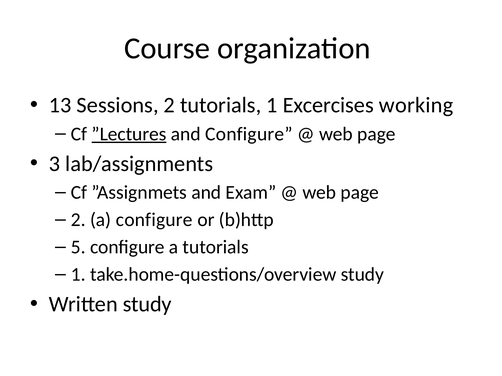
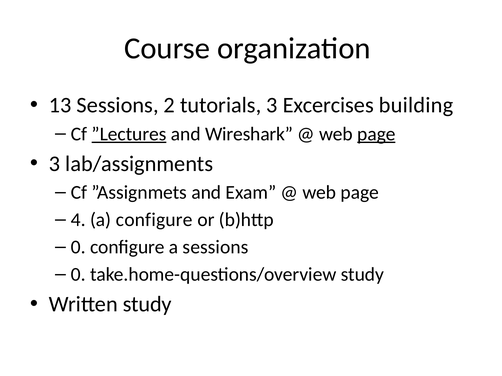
tutorials 1: 1 -> 3
working: working -> building
and Configure: Configure -> Wireshark
page at (376, 134) underline: none -> present
2 at (78, 220): 2 -> 4
5 at (78, 247): 5 -> 0
a tutorials: tutorials -> sessions
1 at (78, 275): 1 -> 0
